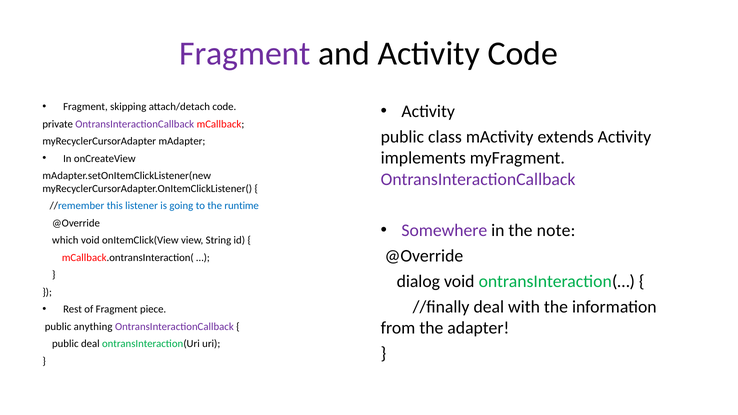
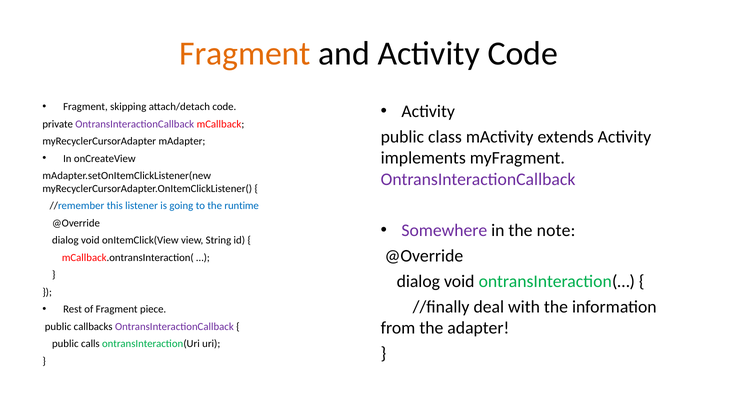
Fragment at (245, 54) colour: purple -> orange
which at (65, 240): which -> dialog
anything: anything -> callbacks
public deal: deal -> calls
